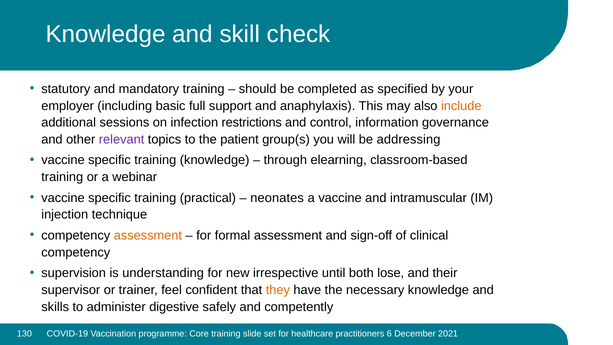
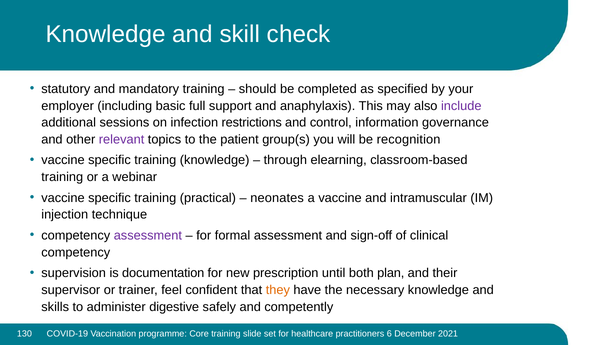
include colour: orange -> purple
addressing: addressing -> recognition
assessment at (148, 235) colour: orange -> purple
understanding: understanding -> documentation
irrespective: irrespective -> prescription
lose: lose -> plan
